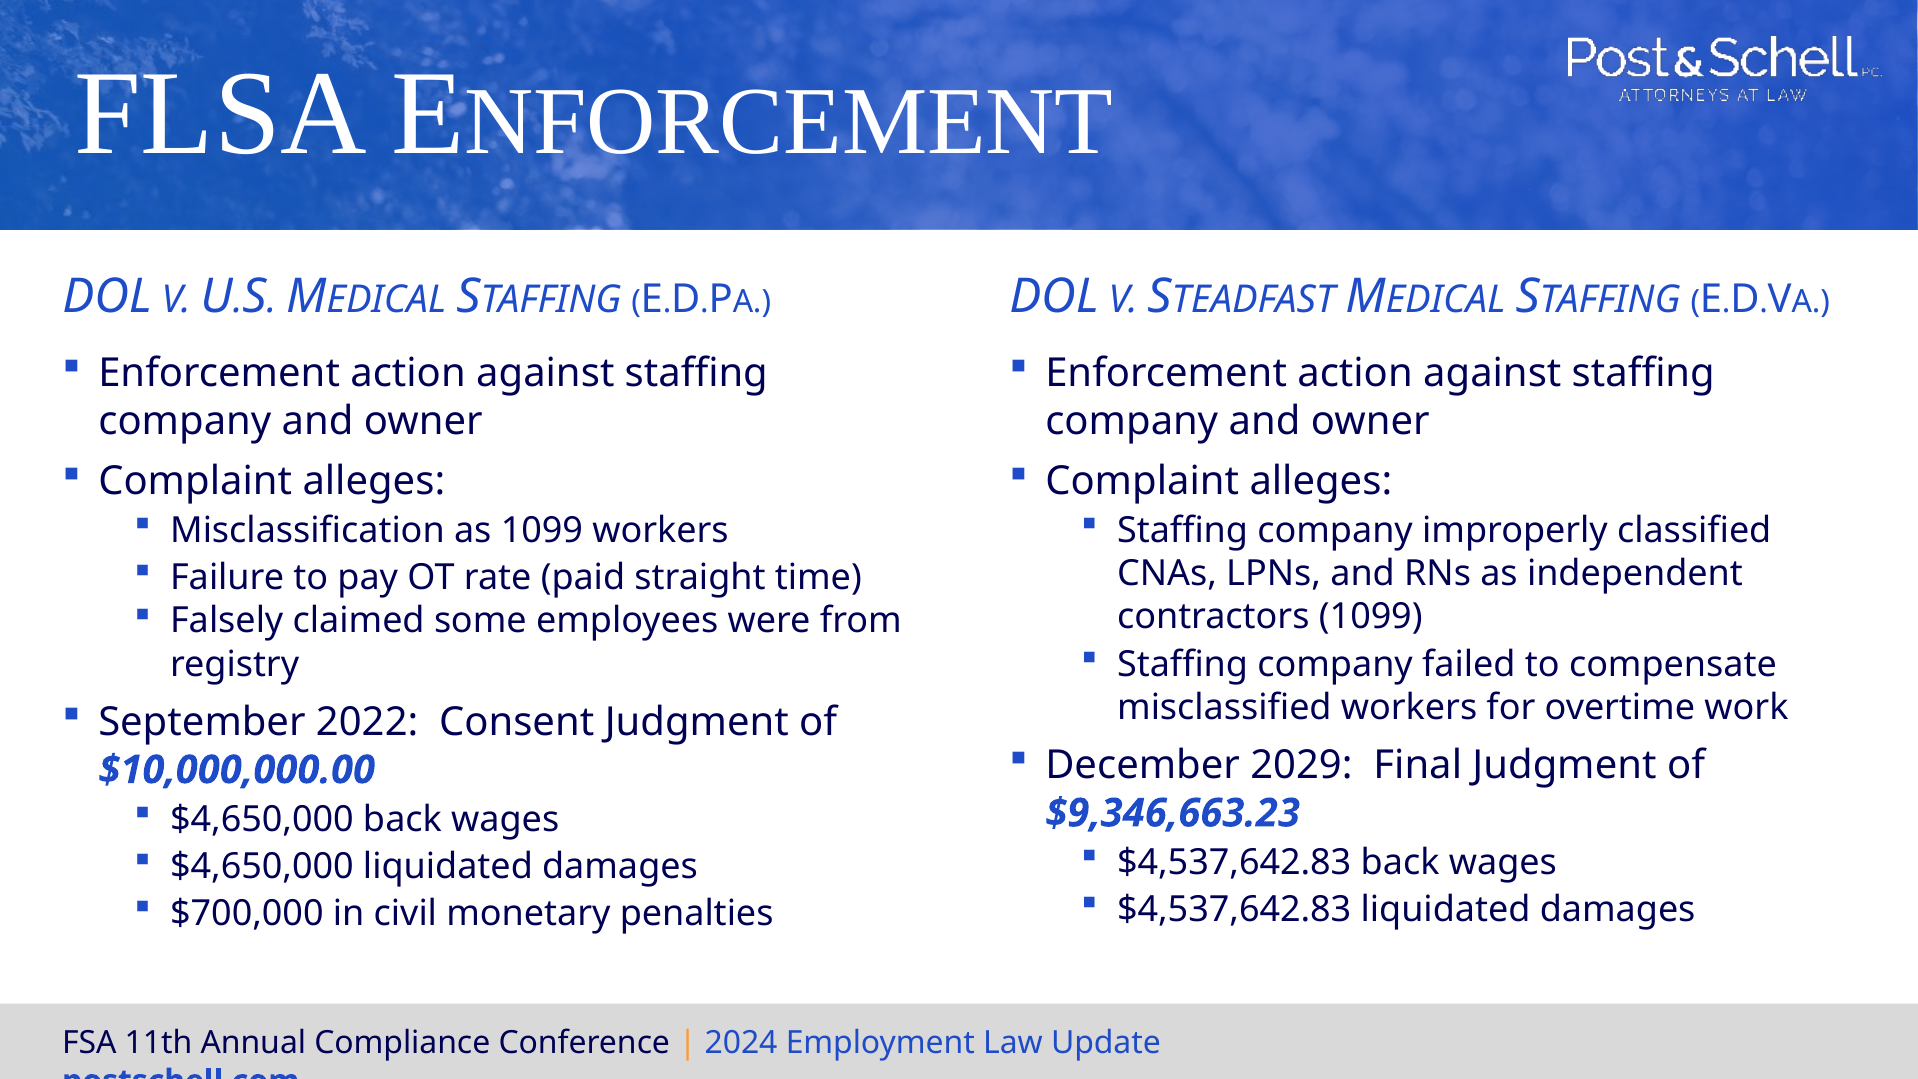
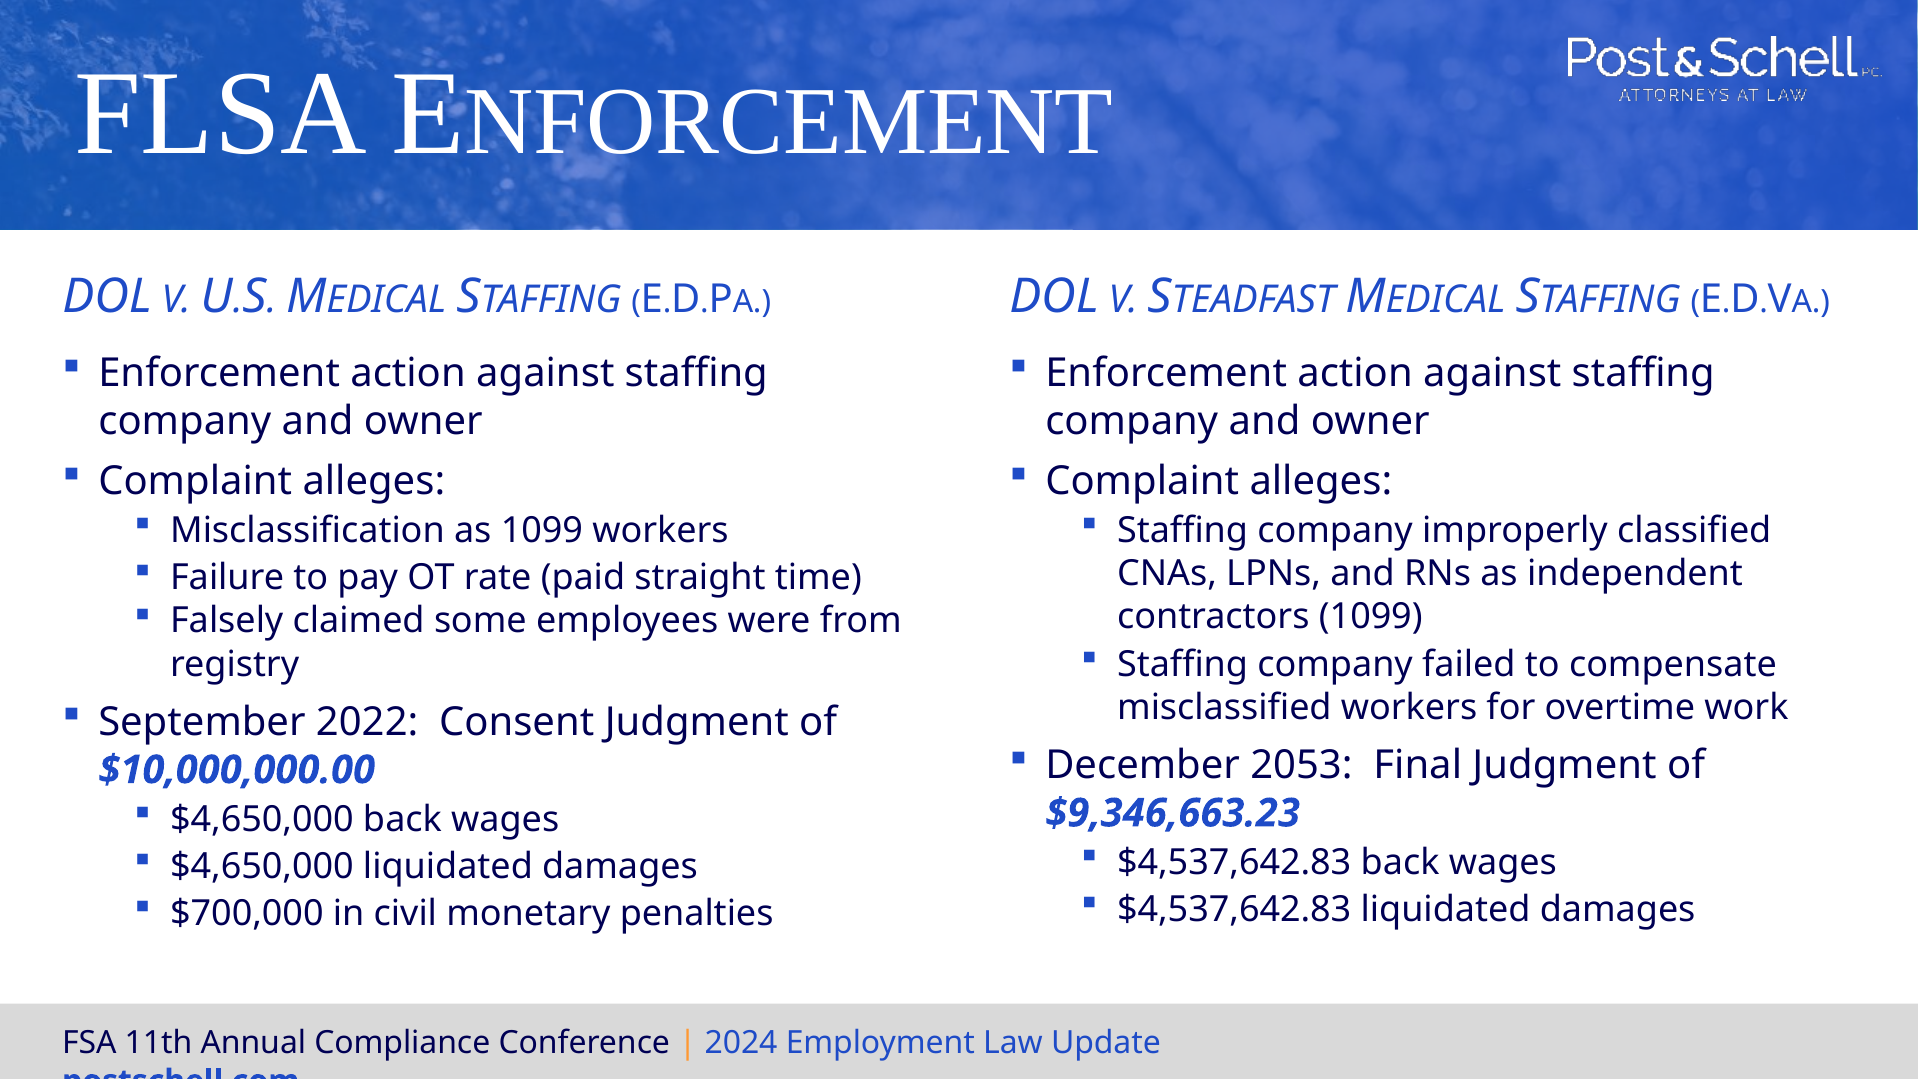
2029: 2029 -> 2053
